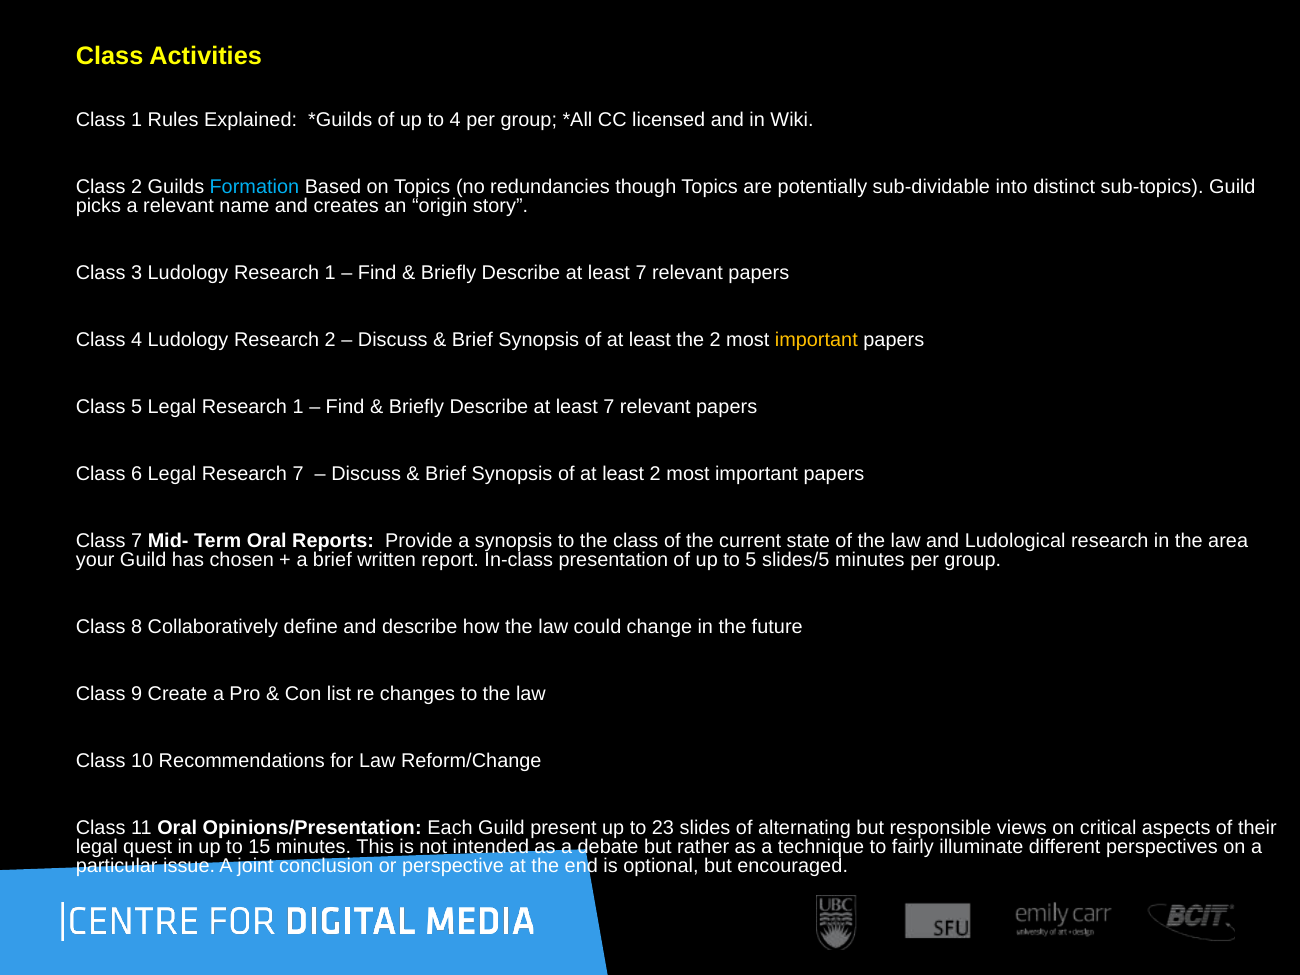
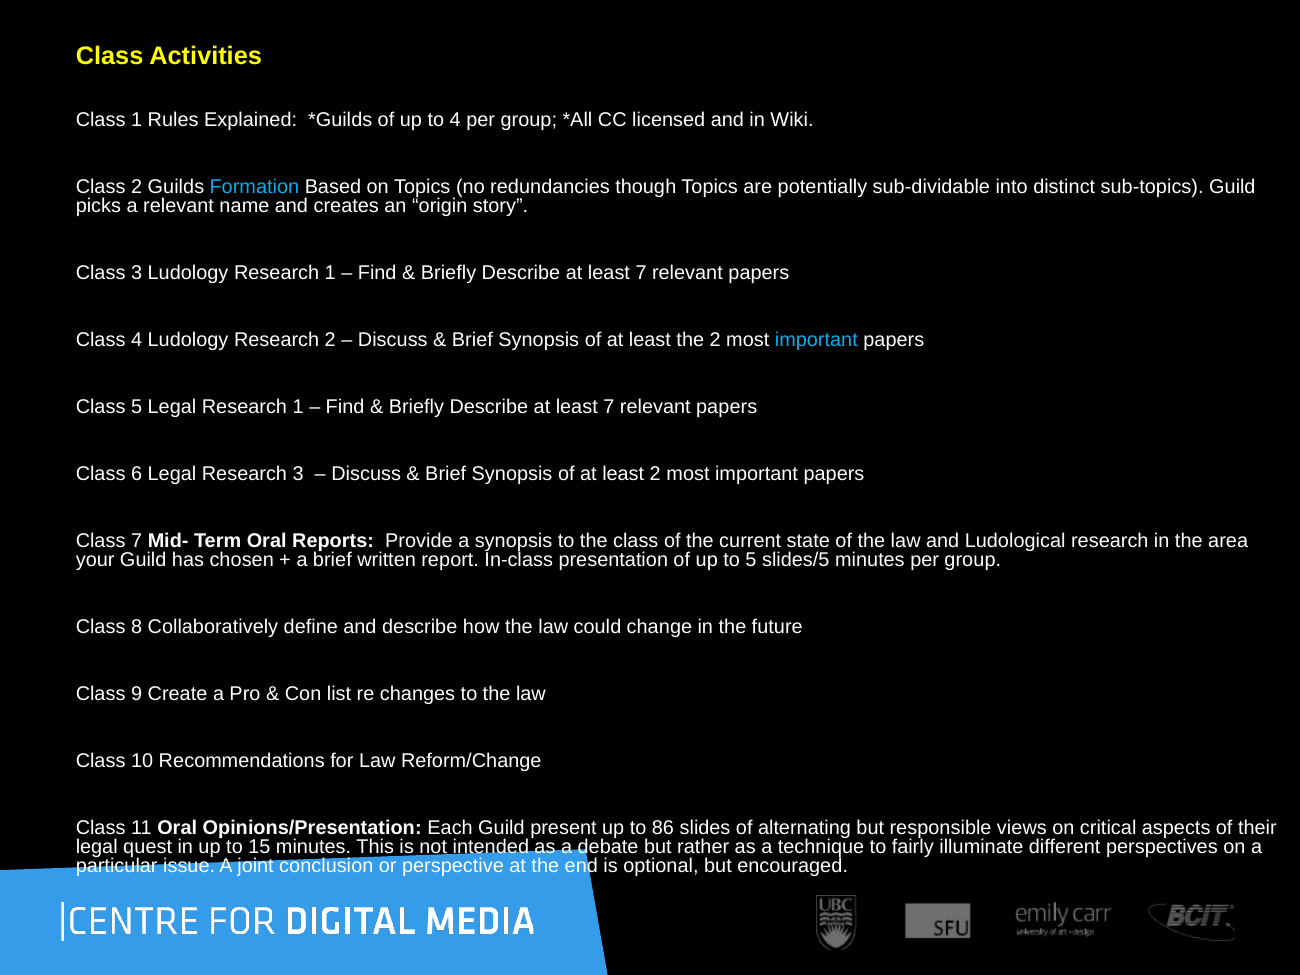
important at (816, 340) colour: yellow -> light blue
Research 7: 7 -> 3
23: 23 -> 86
